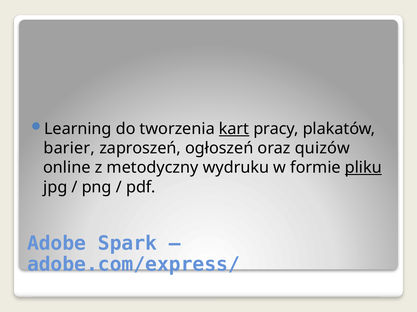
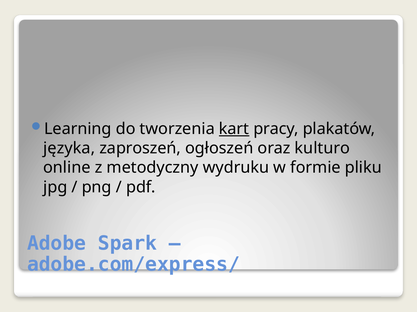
barier: barier -> języka
quizów: quizów -> kulturo
pliku underline: present -> none
